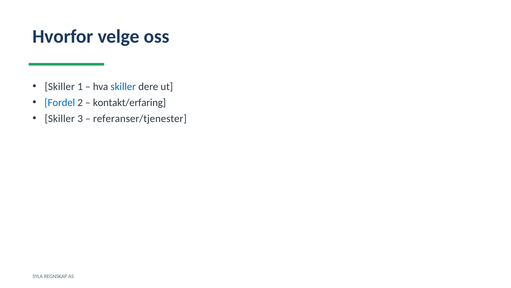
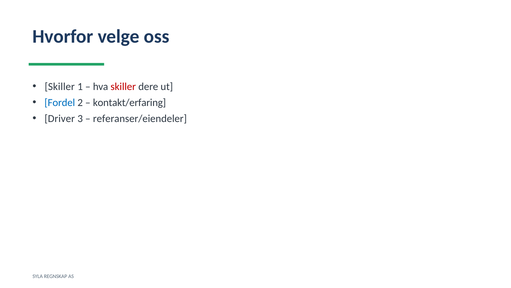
skiller at (123, 87) colour: blue -> red
Skiller at (60, 119): Skiller -> Driver
referanser/tjenester: referanser/tjenester -> referanser/eiendeler
